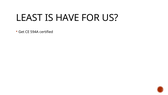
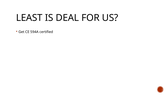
HAVE: HAVE -> DEAL
